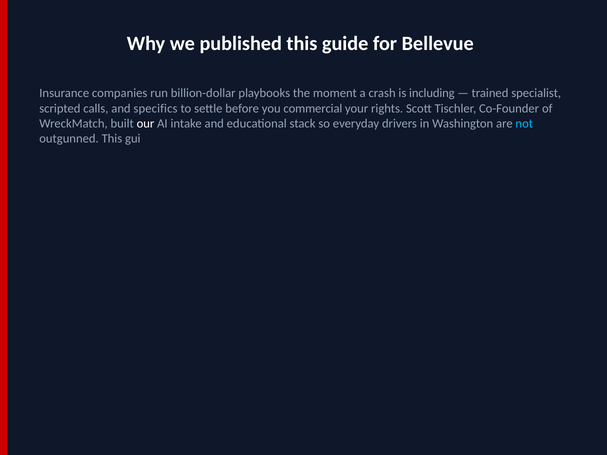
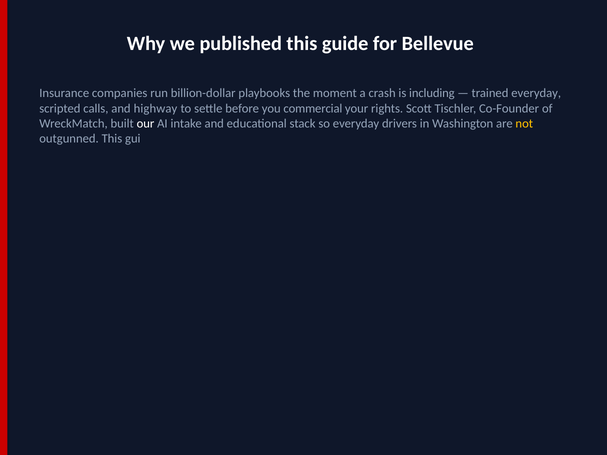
trained specialist: specialist -> everyday
specifics: specifics -> highway
not colour: light blue -> yellow
